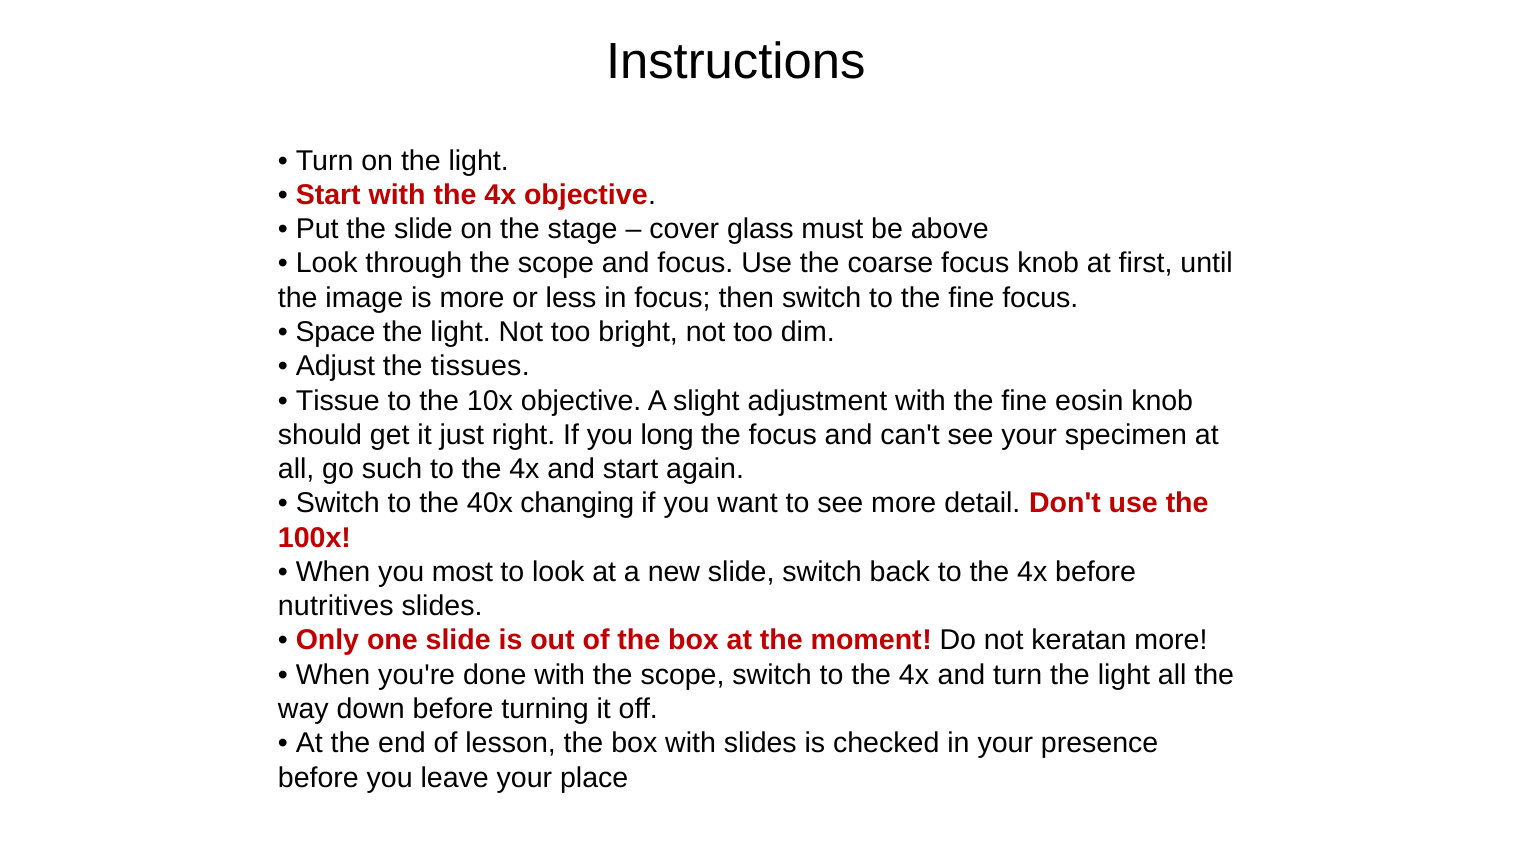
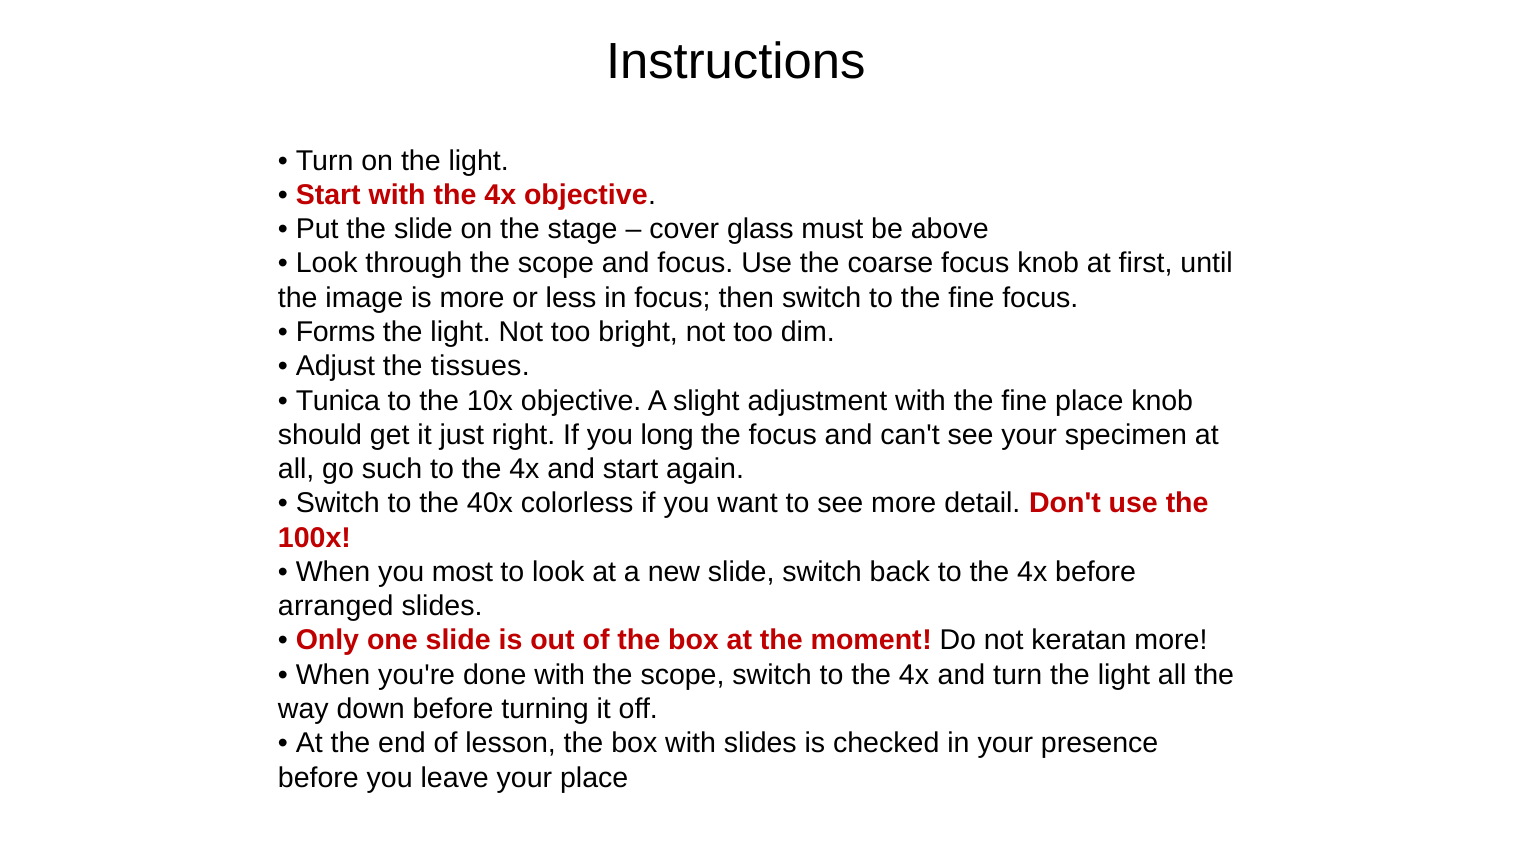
Space: Space -> Forms
Tissue: Tissue -> Tunica
fine eosin: eosin -> place
changing: changing -> colorless
nutritives: nutritives -> arranged
